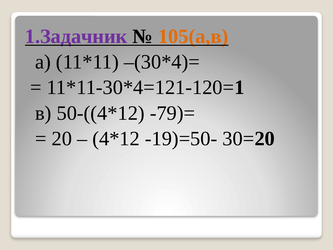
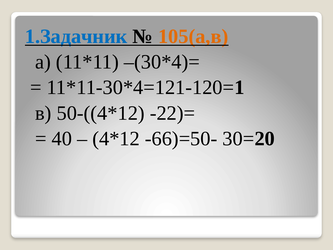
1.Задачник colour: purple -> blue
-79)=: -79)= -> -22)=
20: 20 -> 40
-19)=50-: -19)=50- -> -66)=50-
